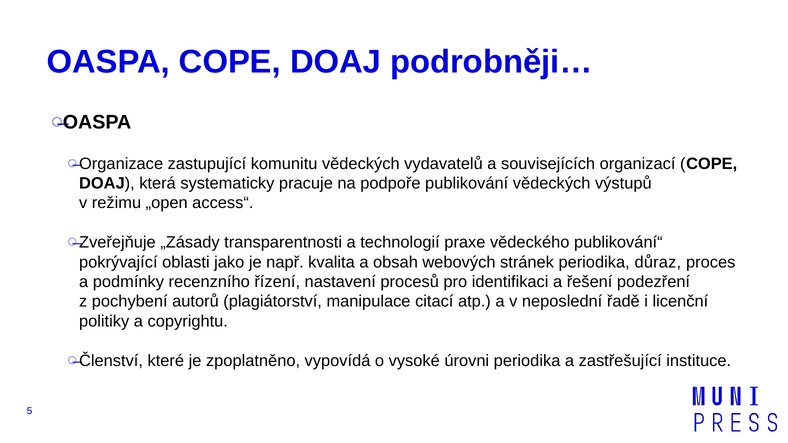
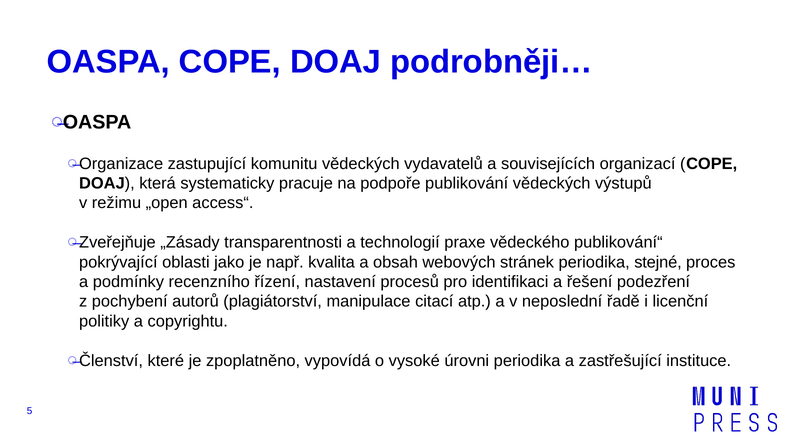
důraz: důraz -> stejné
